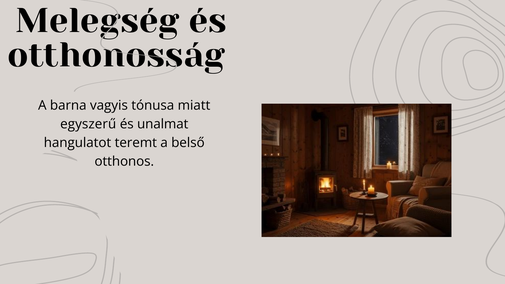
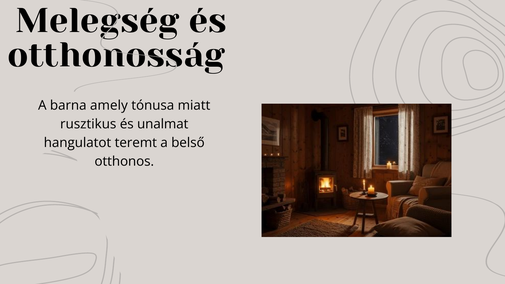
vagyis: vagyis -> amely
egyszerű: egyszerű -> rusztikus
